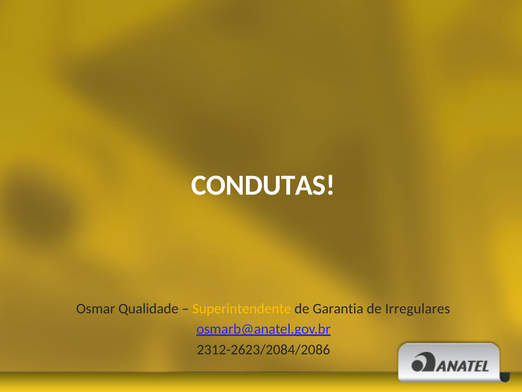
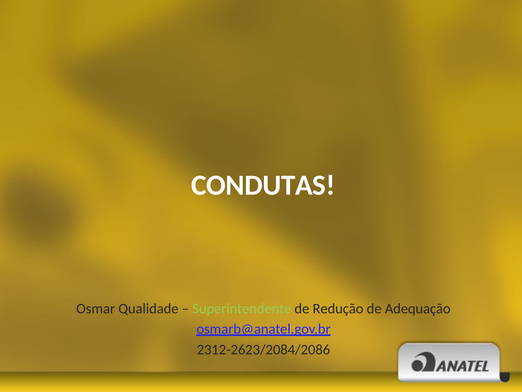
Superintendente colour: yellow -> light green
Garantia: Garantia -> Redução
Irregulares: Irregulares -> Adequação
